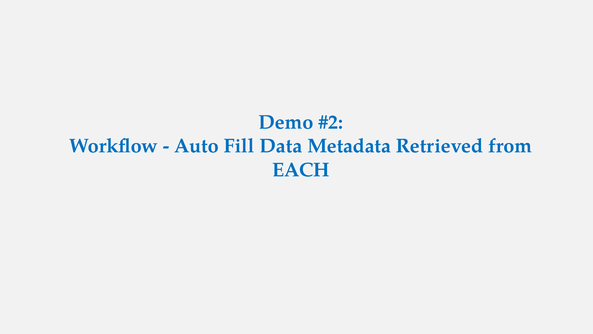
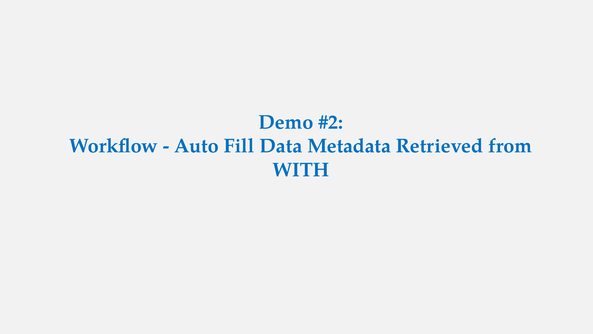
EACH: EACH -> WITH
